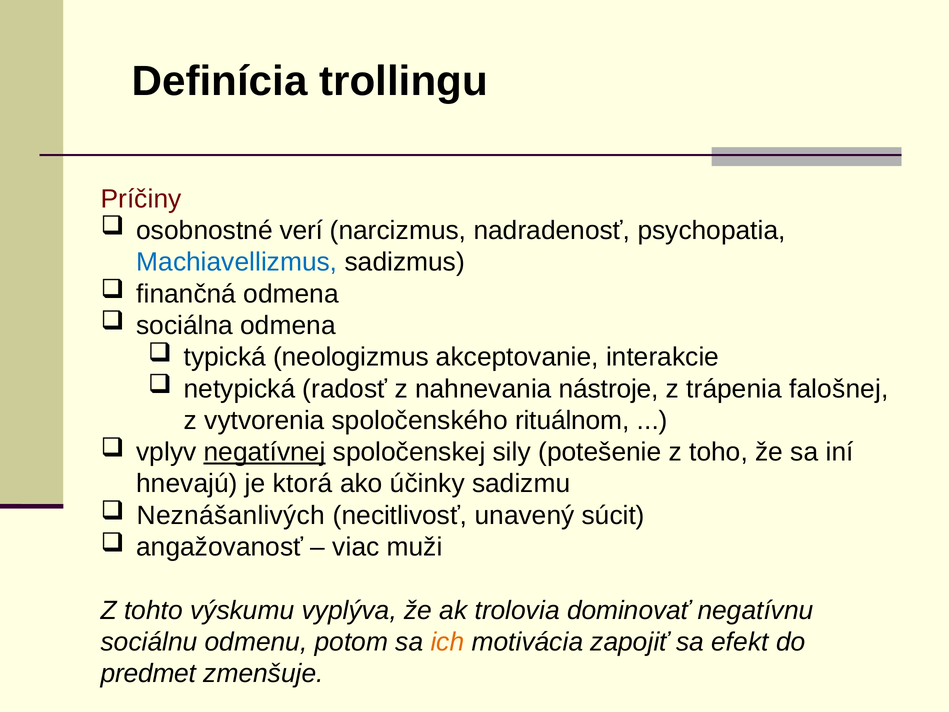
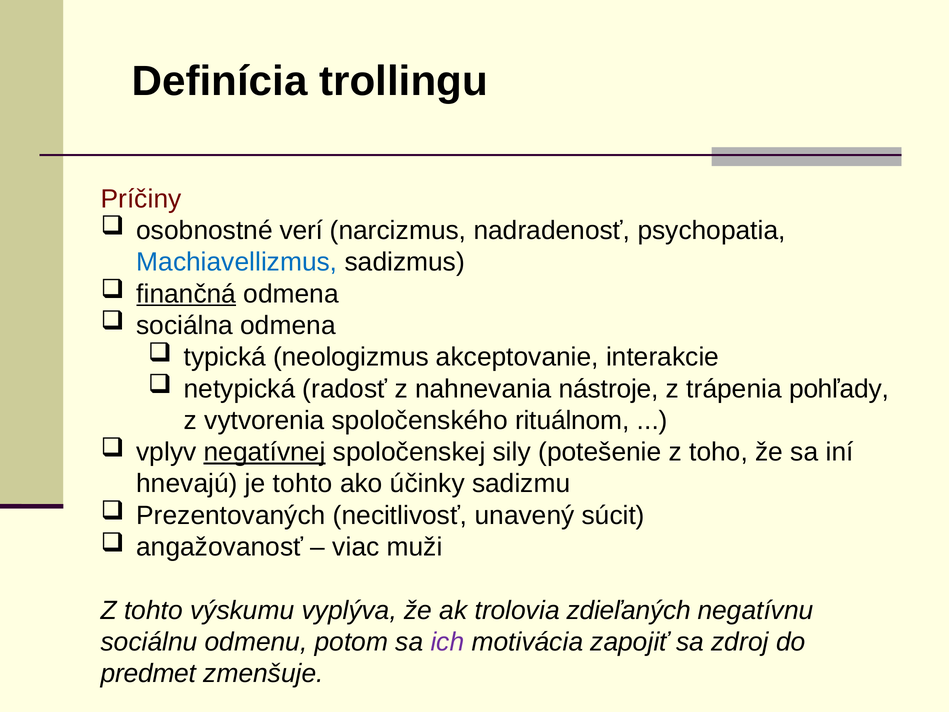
finančná underline: none -> present
falošnej: falošnej -> pohľady
je ktorá: ktorá -> tohto
Neznášanlivých: Neznášanlivých -> Prezentovaných
dominovať: dominovať -> zdieľaných
ich colour: orange -> purple
efekt: efekt -> zdroj
